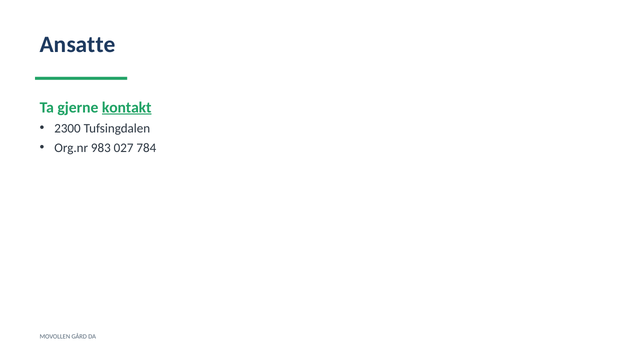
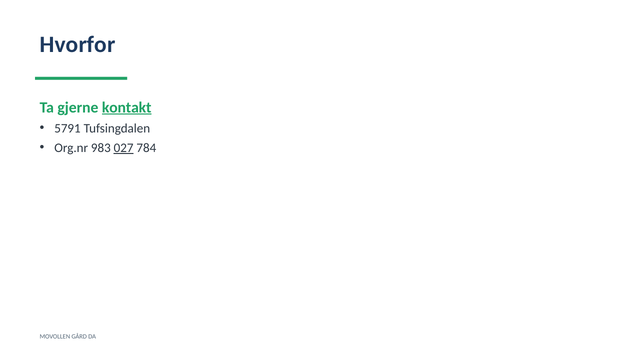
Ansatte: Ansatte -> Hvorfor
2300: 2300 -> 5791
027 underline: none -> present
